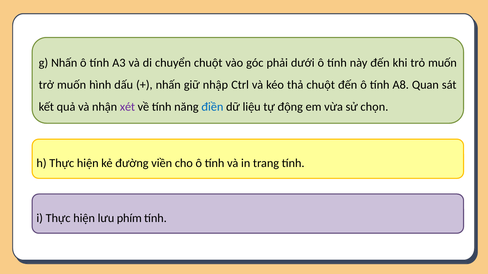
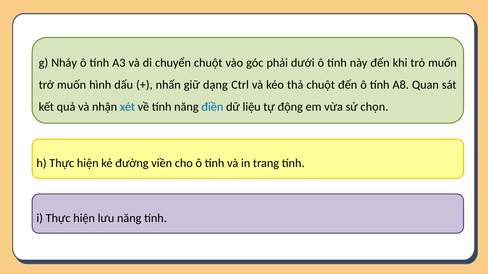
g Nhấn: Nhấn -> Nháy
nhập: nhập -> dạng
xét colour: purple -> blue
lưu phím: phím -> năng
